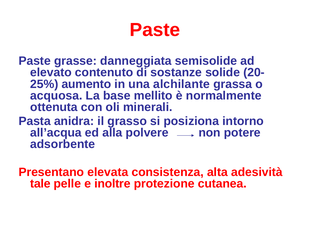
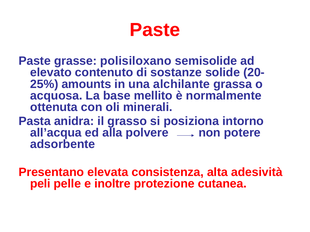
danneggiata: danneggiata -> polisiloxano
aumento: aumento -> amounts
tale: tale -> peli
